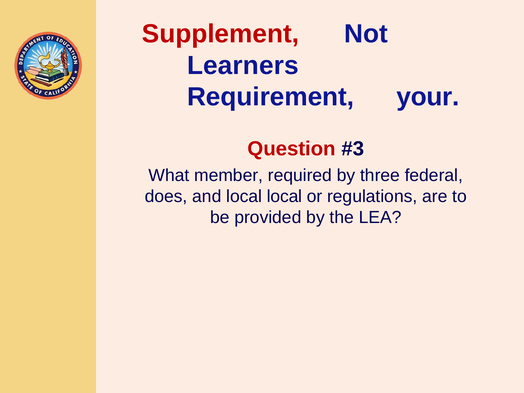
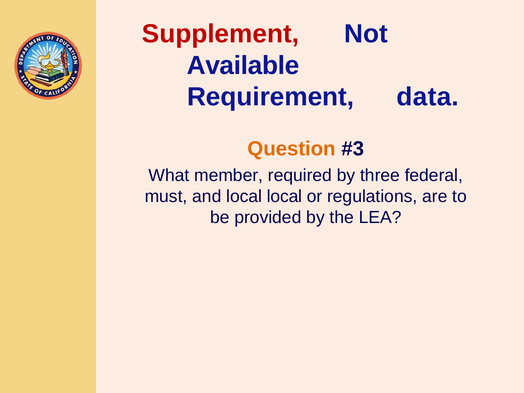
Learners: Learners -> Available
your: your -> data
Question colour: red -> orange
does: does -> must
